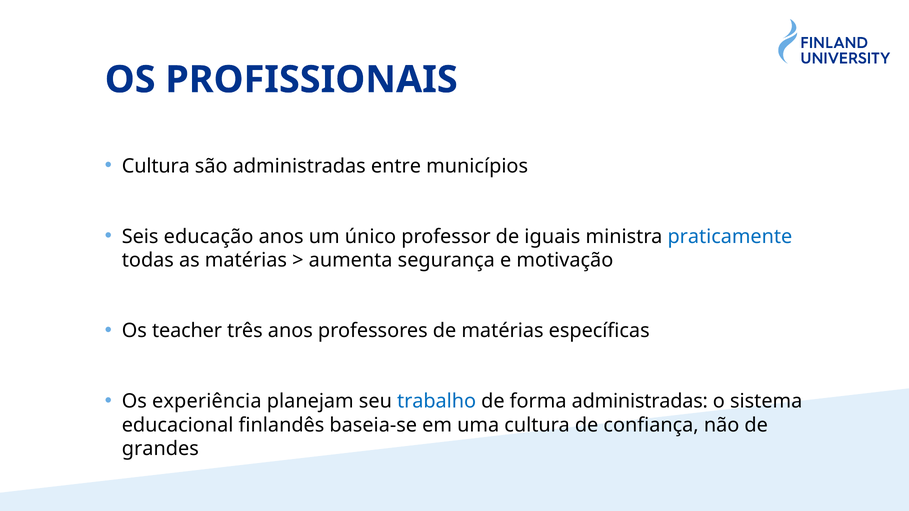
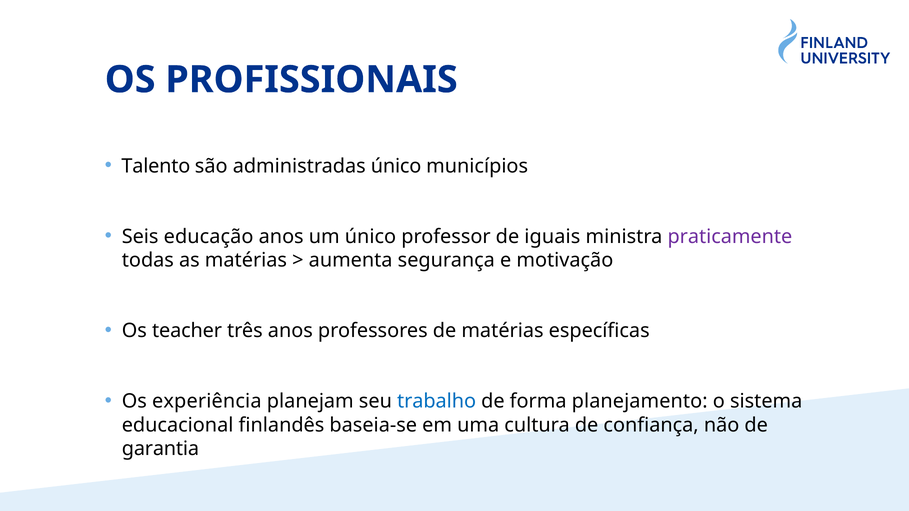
Cultura at (156, 166): Cultura -> Talento
administradas entre: entre -> único
praticamente colour: blue -> purple
forma administradas: administradas -> planejamento
grandes: grandes -> garantia
